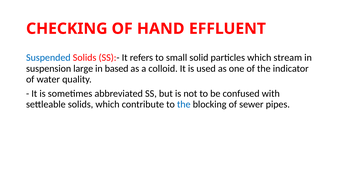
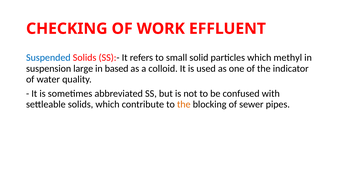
HAND: HAND -> WORK
stream: stream -> methyl
the at (184, 104) colour: blue -> orange
